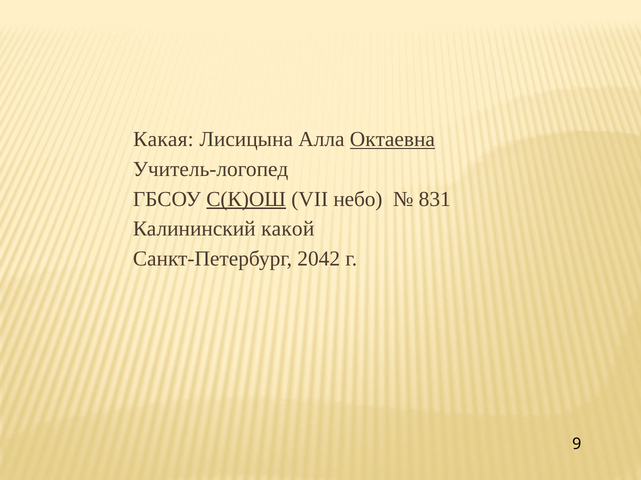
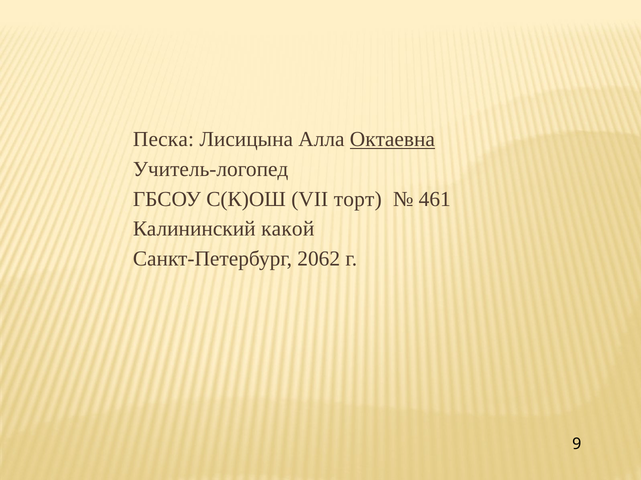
Какая: Какая -> Песка
С(К)ОШ underline: present -> none
небо: небо -> торт
831: 831 -> 461
2042: 2042 -> 2062
